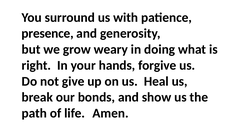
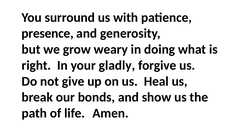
hands: hands -> gladly
